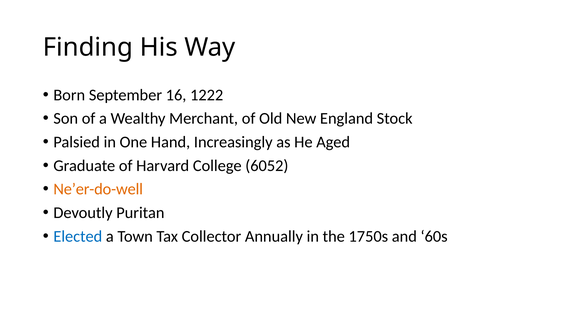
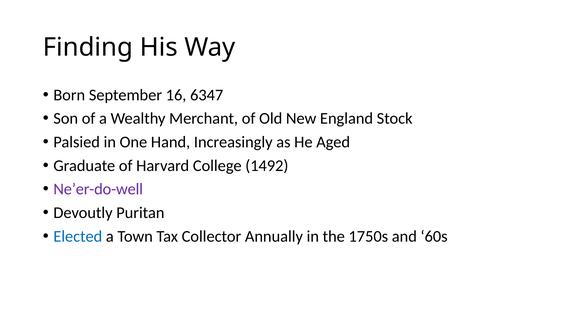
1222: 1222 -> 6347
6052: 6052 -> 1492
Ne’er-do-well colour: orange -> purple
